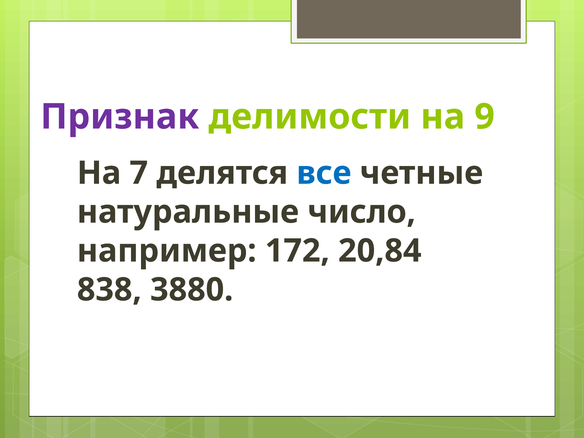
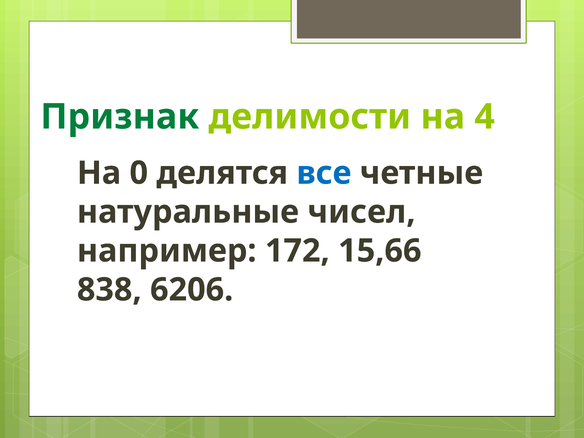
Признак colour: purple -> green
9: 9 -> 4
7: 7 -> 0
число: число -> чисел
20,84: 20,84 -> 15,66
3880: 3880 -> 6206
